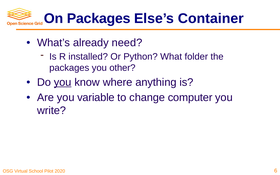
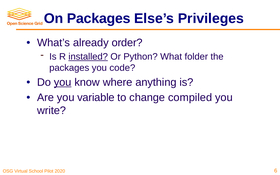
Container: Container -> Privileges
need: need -> order
installed underline: none -> present
other: other -> code
computer: computer -> compiled
